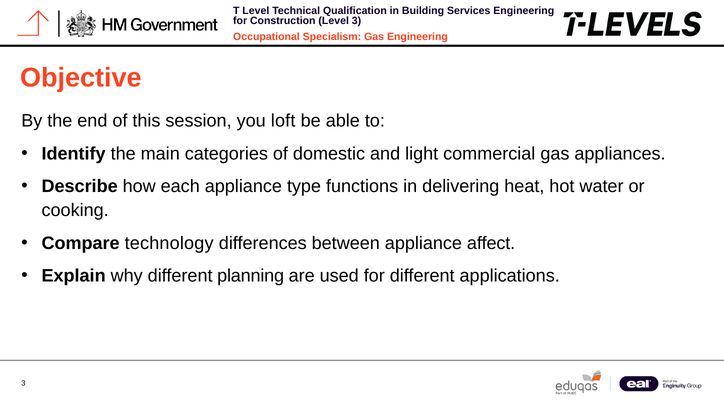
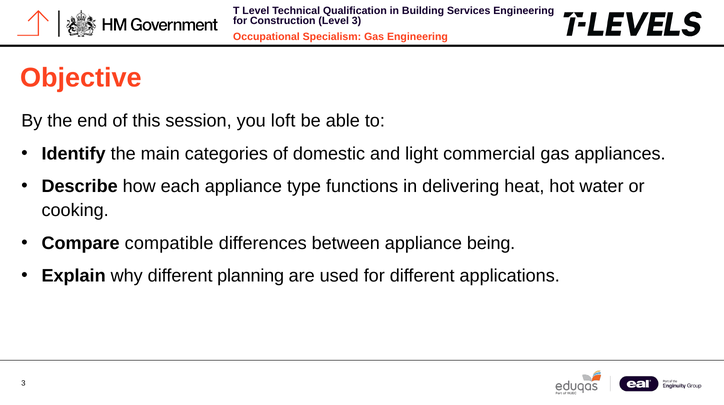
technology: technology -> compatible
affect: affect -> being
